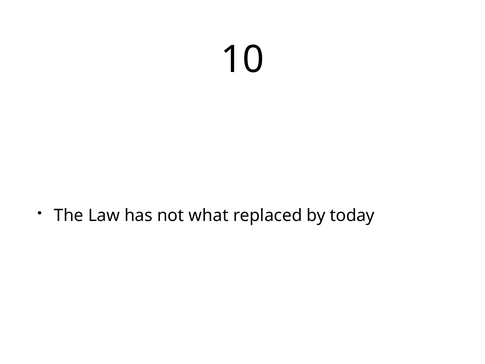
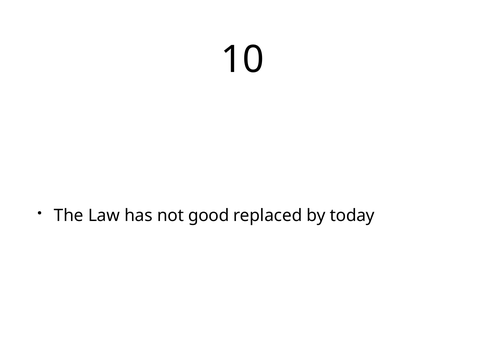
what: what -> good
